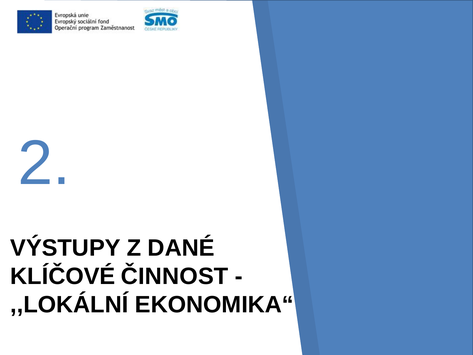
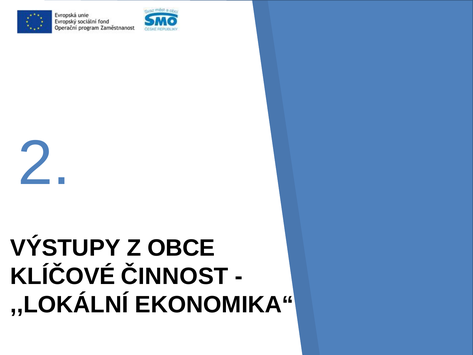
DANÉ: DANÉ -> OBCE
